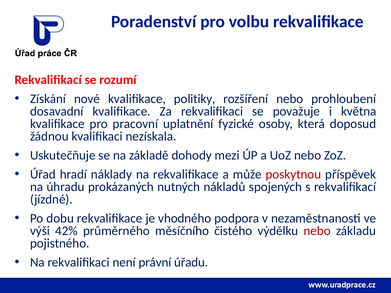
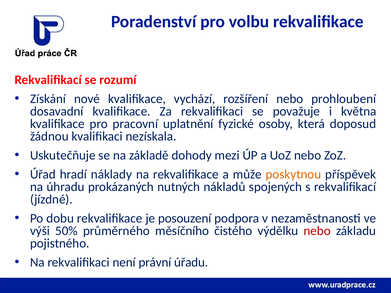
politiky: politiky -> vychází
poskytnou colour: red -> orange
vhodného: vhodného -> posouzení
42%: 42% -> 50%
